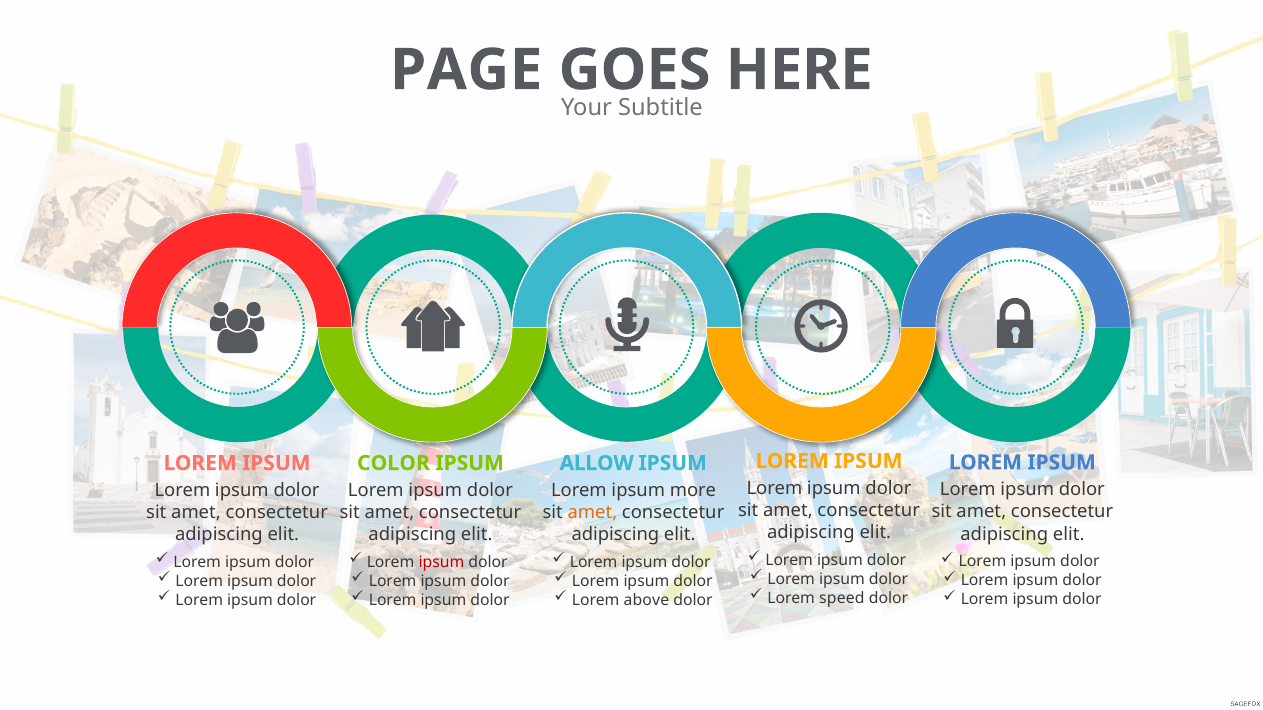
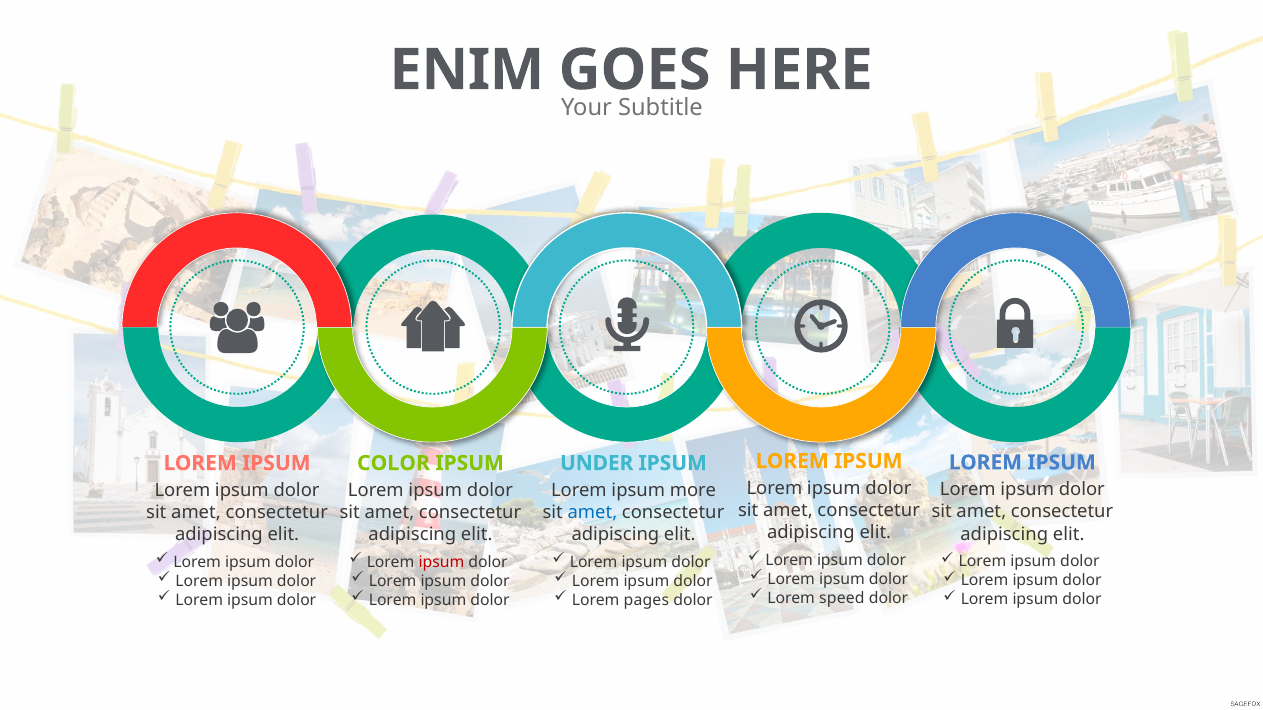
PAGE: PAGE -> ENIM
ALLOW: ALLOW -> UNDER
amet at (592, 513) colour: orange -> blue
above: above -> pages
